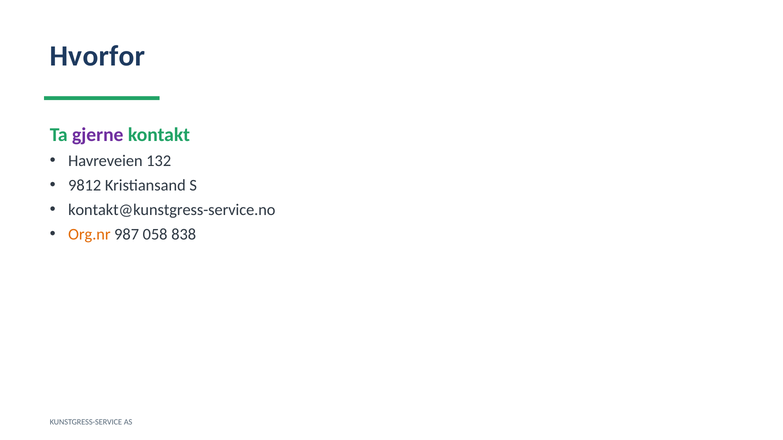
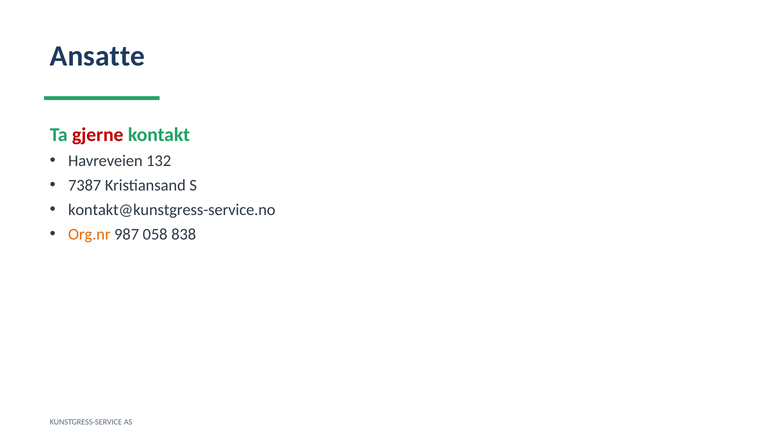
Hvorfor: Hvorfor -> Ansatte
gjerne colour: purple -> red
9812: 9812 -> 7387
